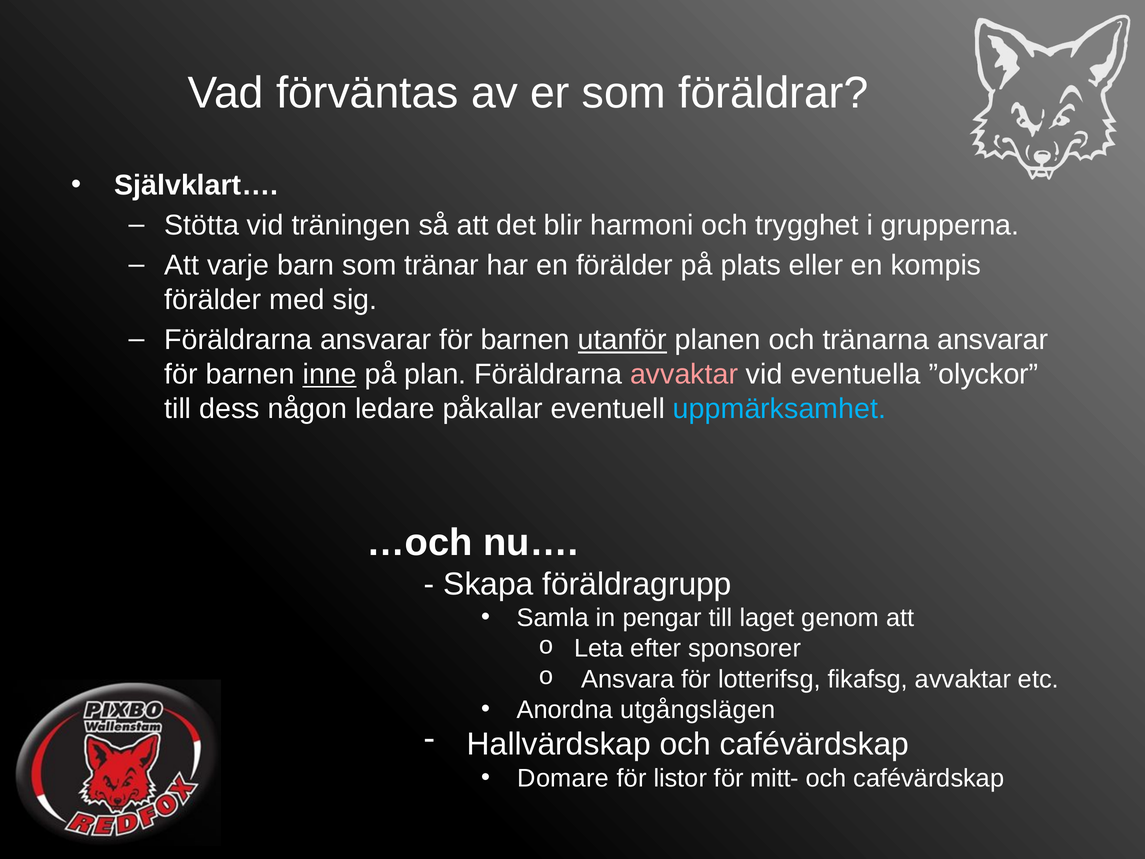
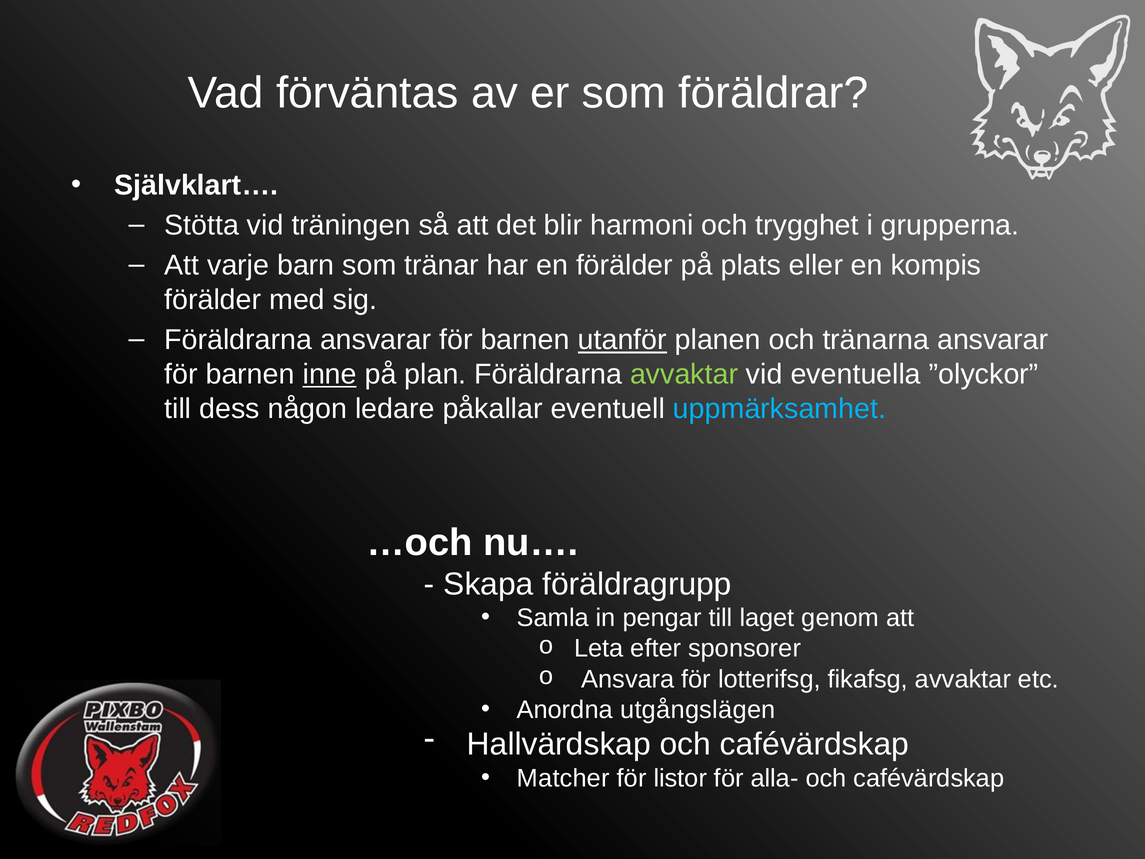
avvaktar at (684, 374) colour: pink -> light green
Domare: Domare -> Matcher
mitt-: mitt- -> alla-
